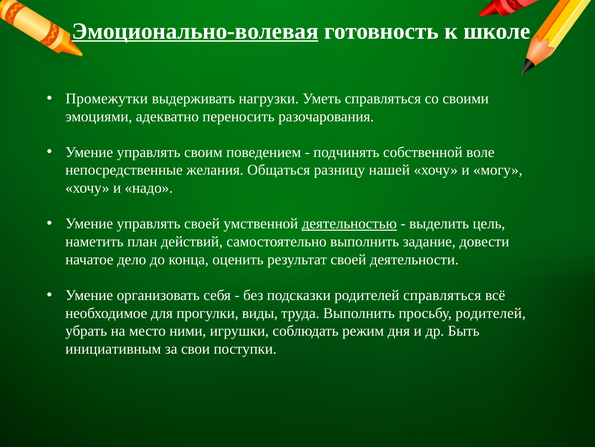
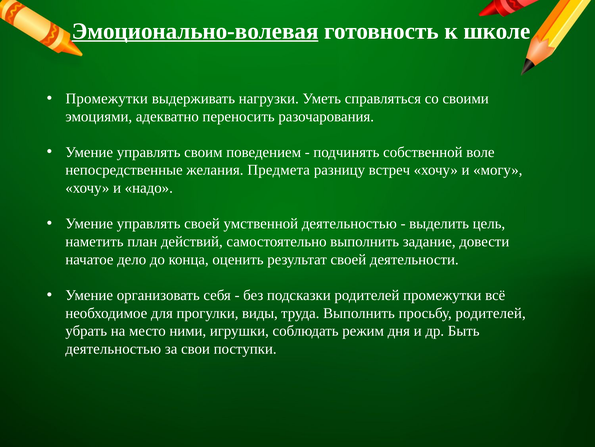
Общаться: Общаться -> Предмета
нашей: нашей -> встреч
деятельностью at (349, 223) underline: present -> none
родителей справляться: справляться -> промежутки
инициативным at (113, 348): инициативным -> деятельностью
